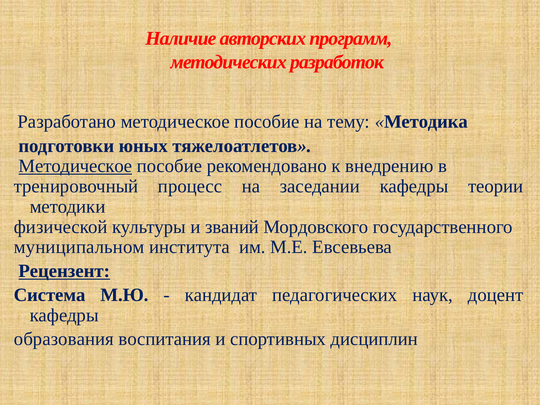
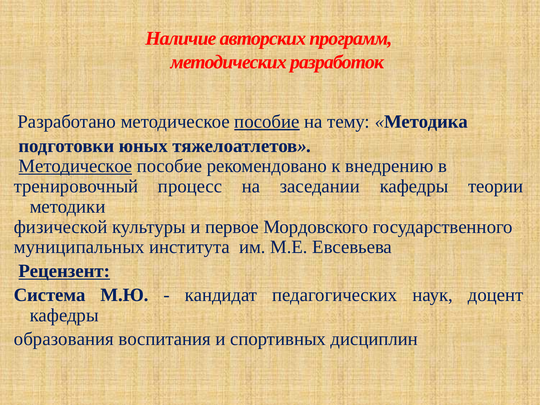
пособие at (267, 122) underline: none -> present
званий: званий -> первое
муниципальном: муниципальном -> муниципальных
